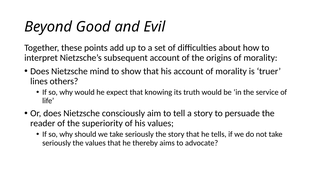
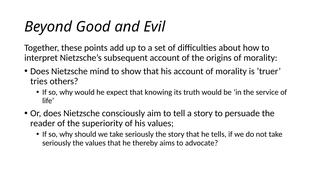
lines: lines -> tries
